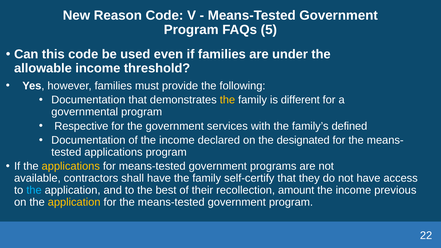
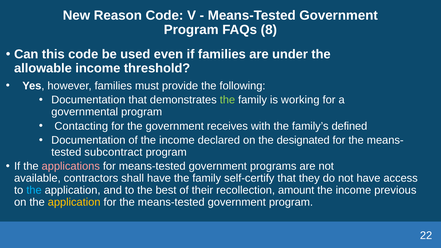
5: 5 -> 8
the at (227, 100) colour: yellow -> light green
different: different -> working
Respective: Respective -> Contacting
services: services -> receives
applications at (113, 152): applications -> subcontract
applications at (71, 166) colour: yellow -> pink
